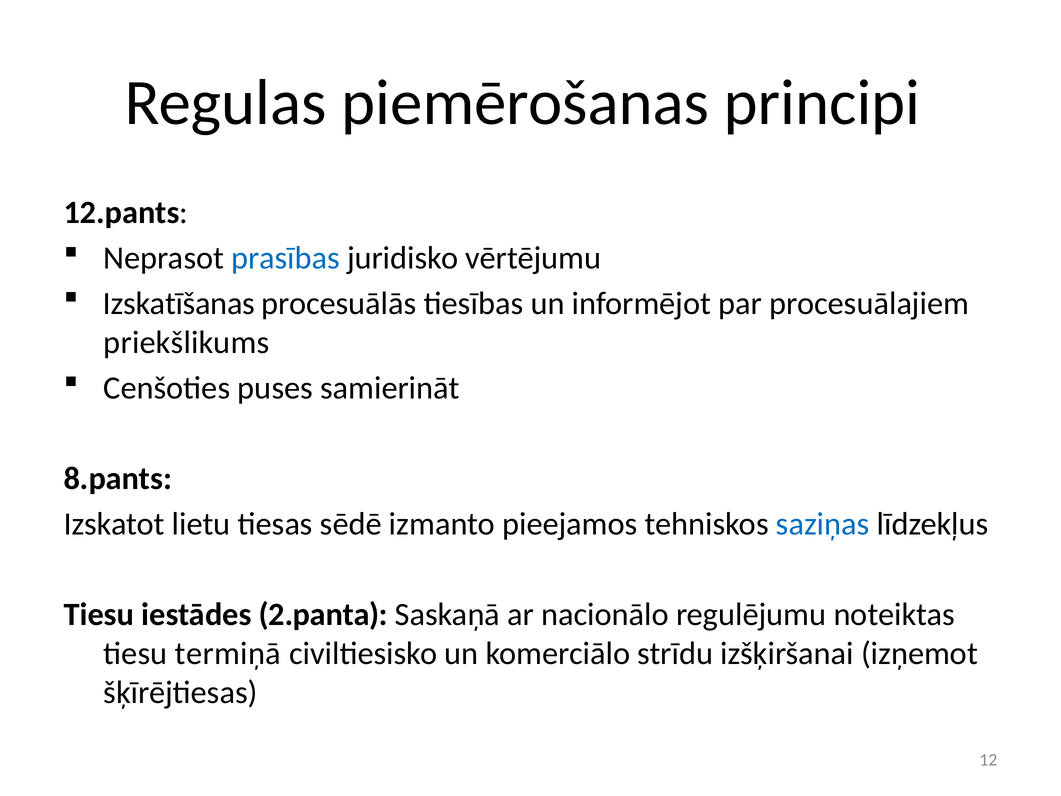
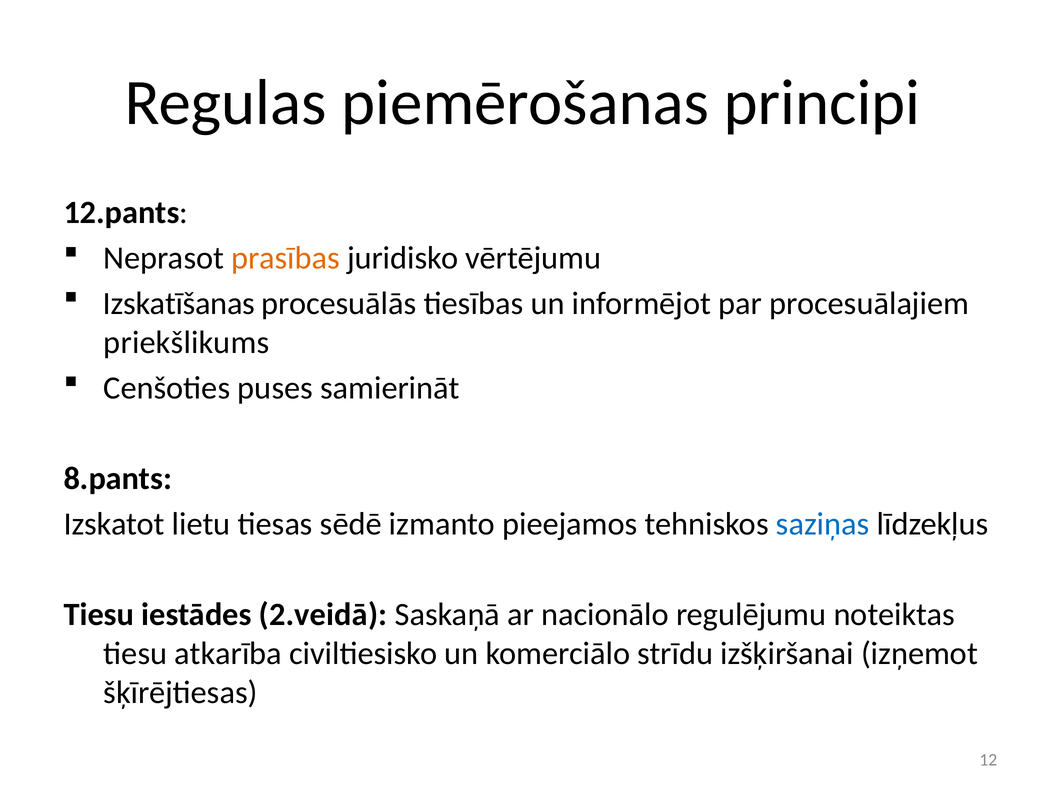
prasības colour: blue -> orange
2.panta: 2.panta -> 2.veidā
termiņā: termiņā -> atkarība
